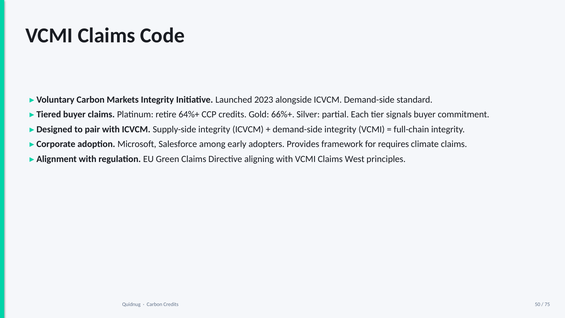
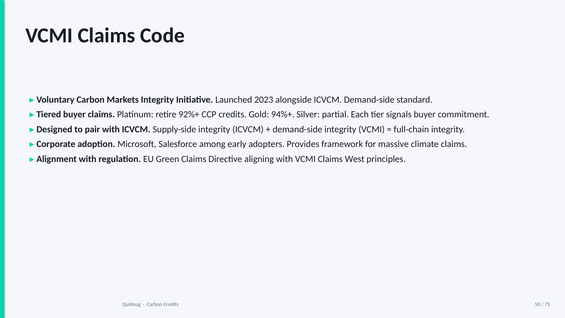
64%+: 64%+ -> 92%+
66%+: 66%+ -> 94%+
requires: requires -> massive
